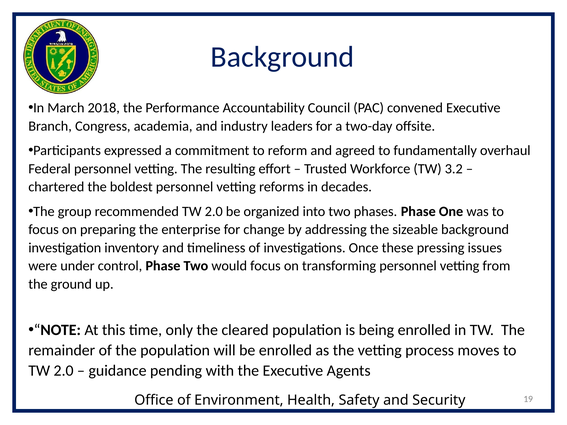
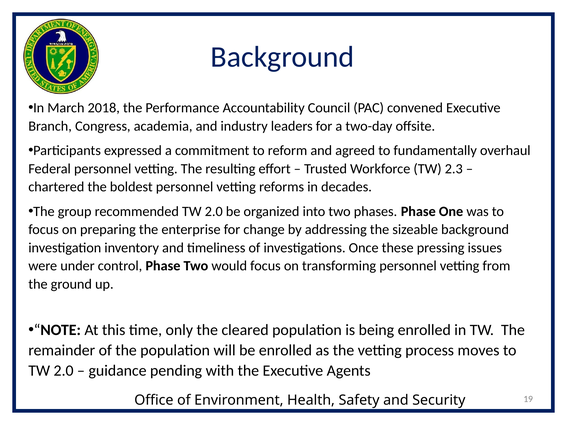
3.2: 3.2 -> 2.3
